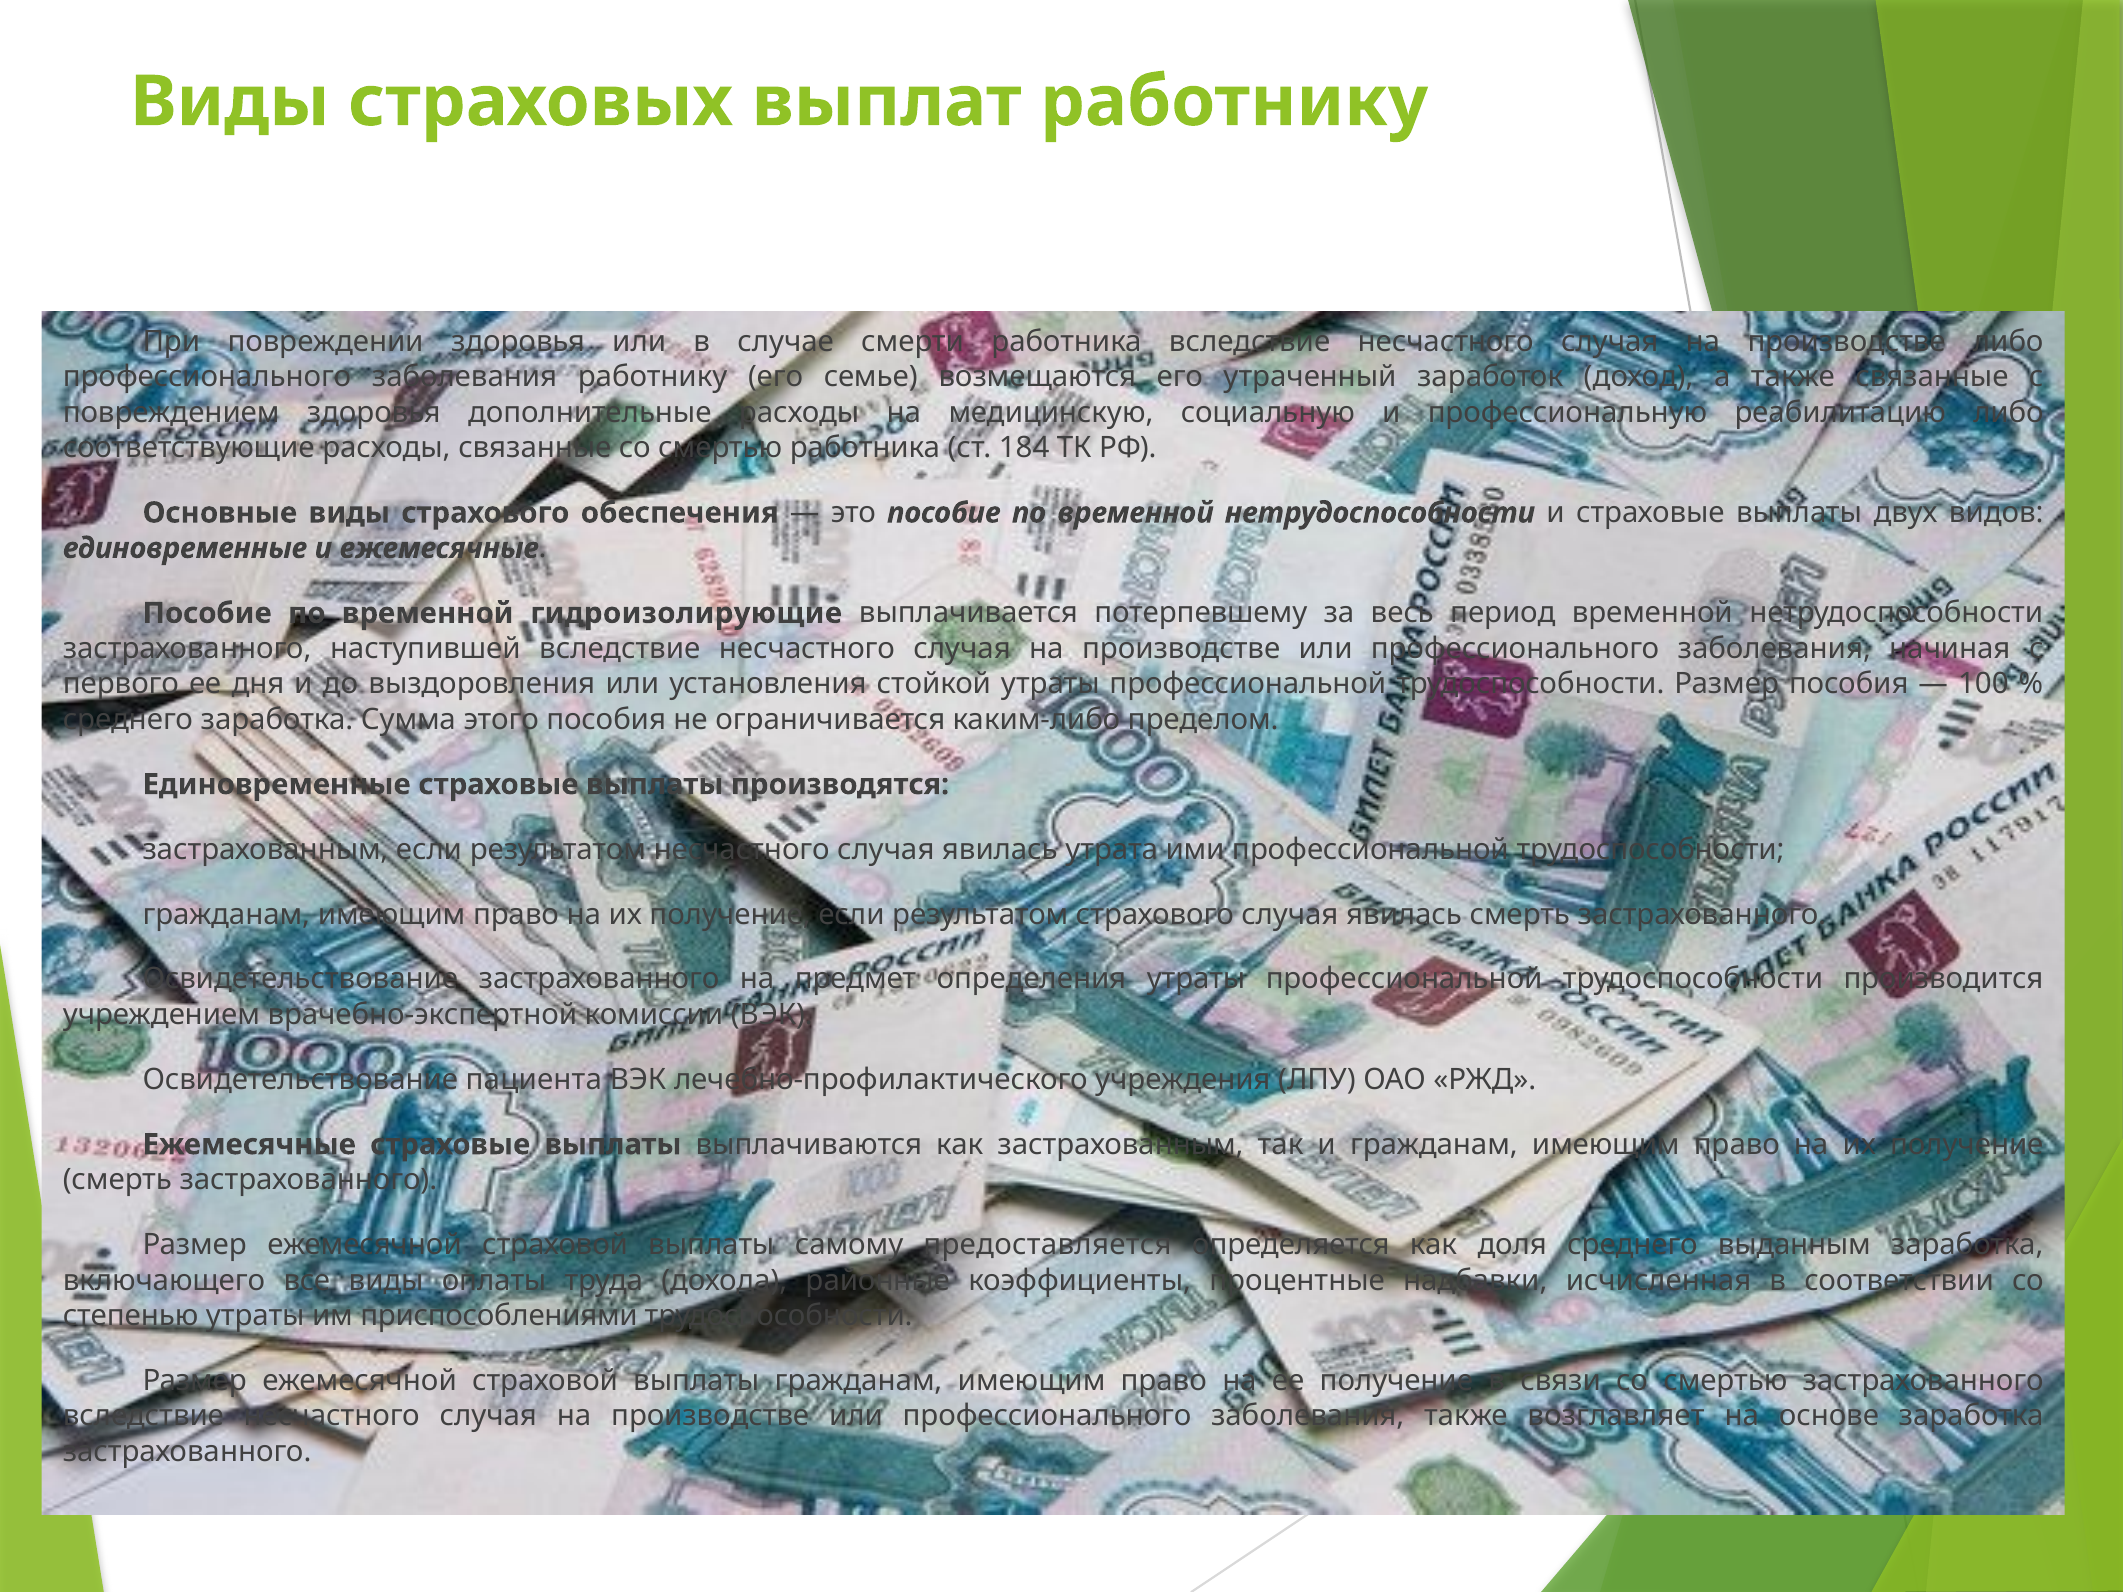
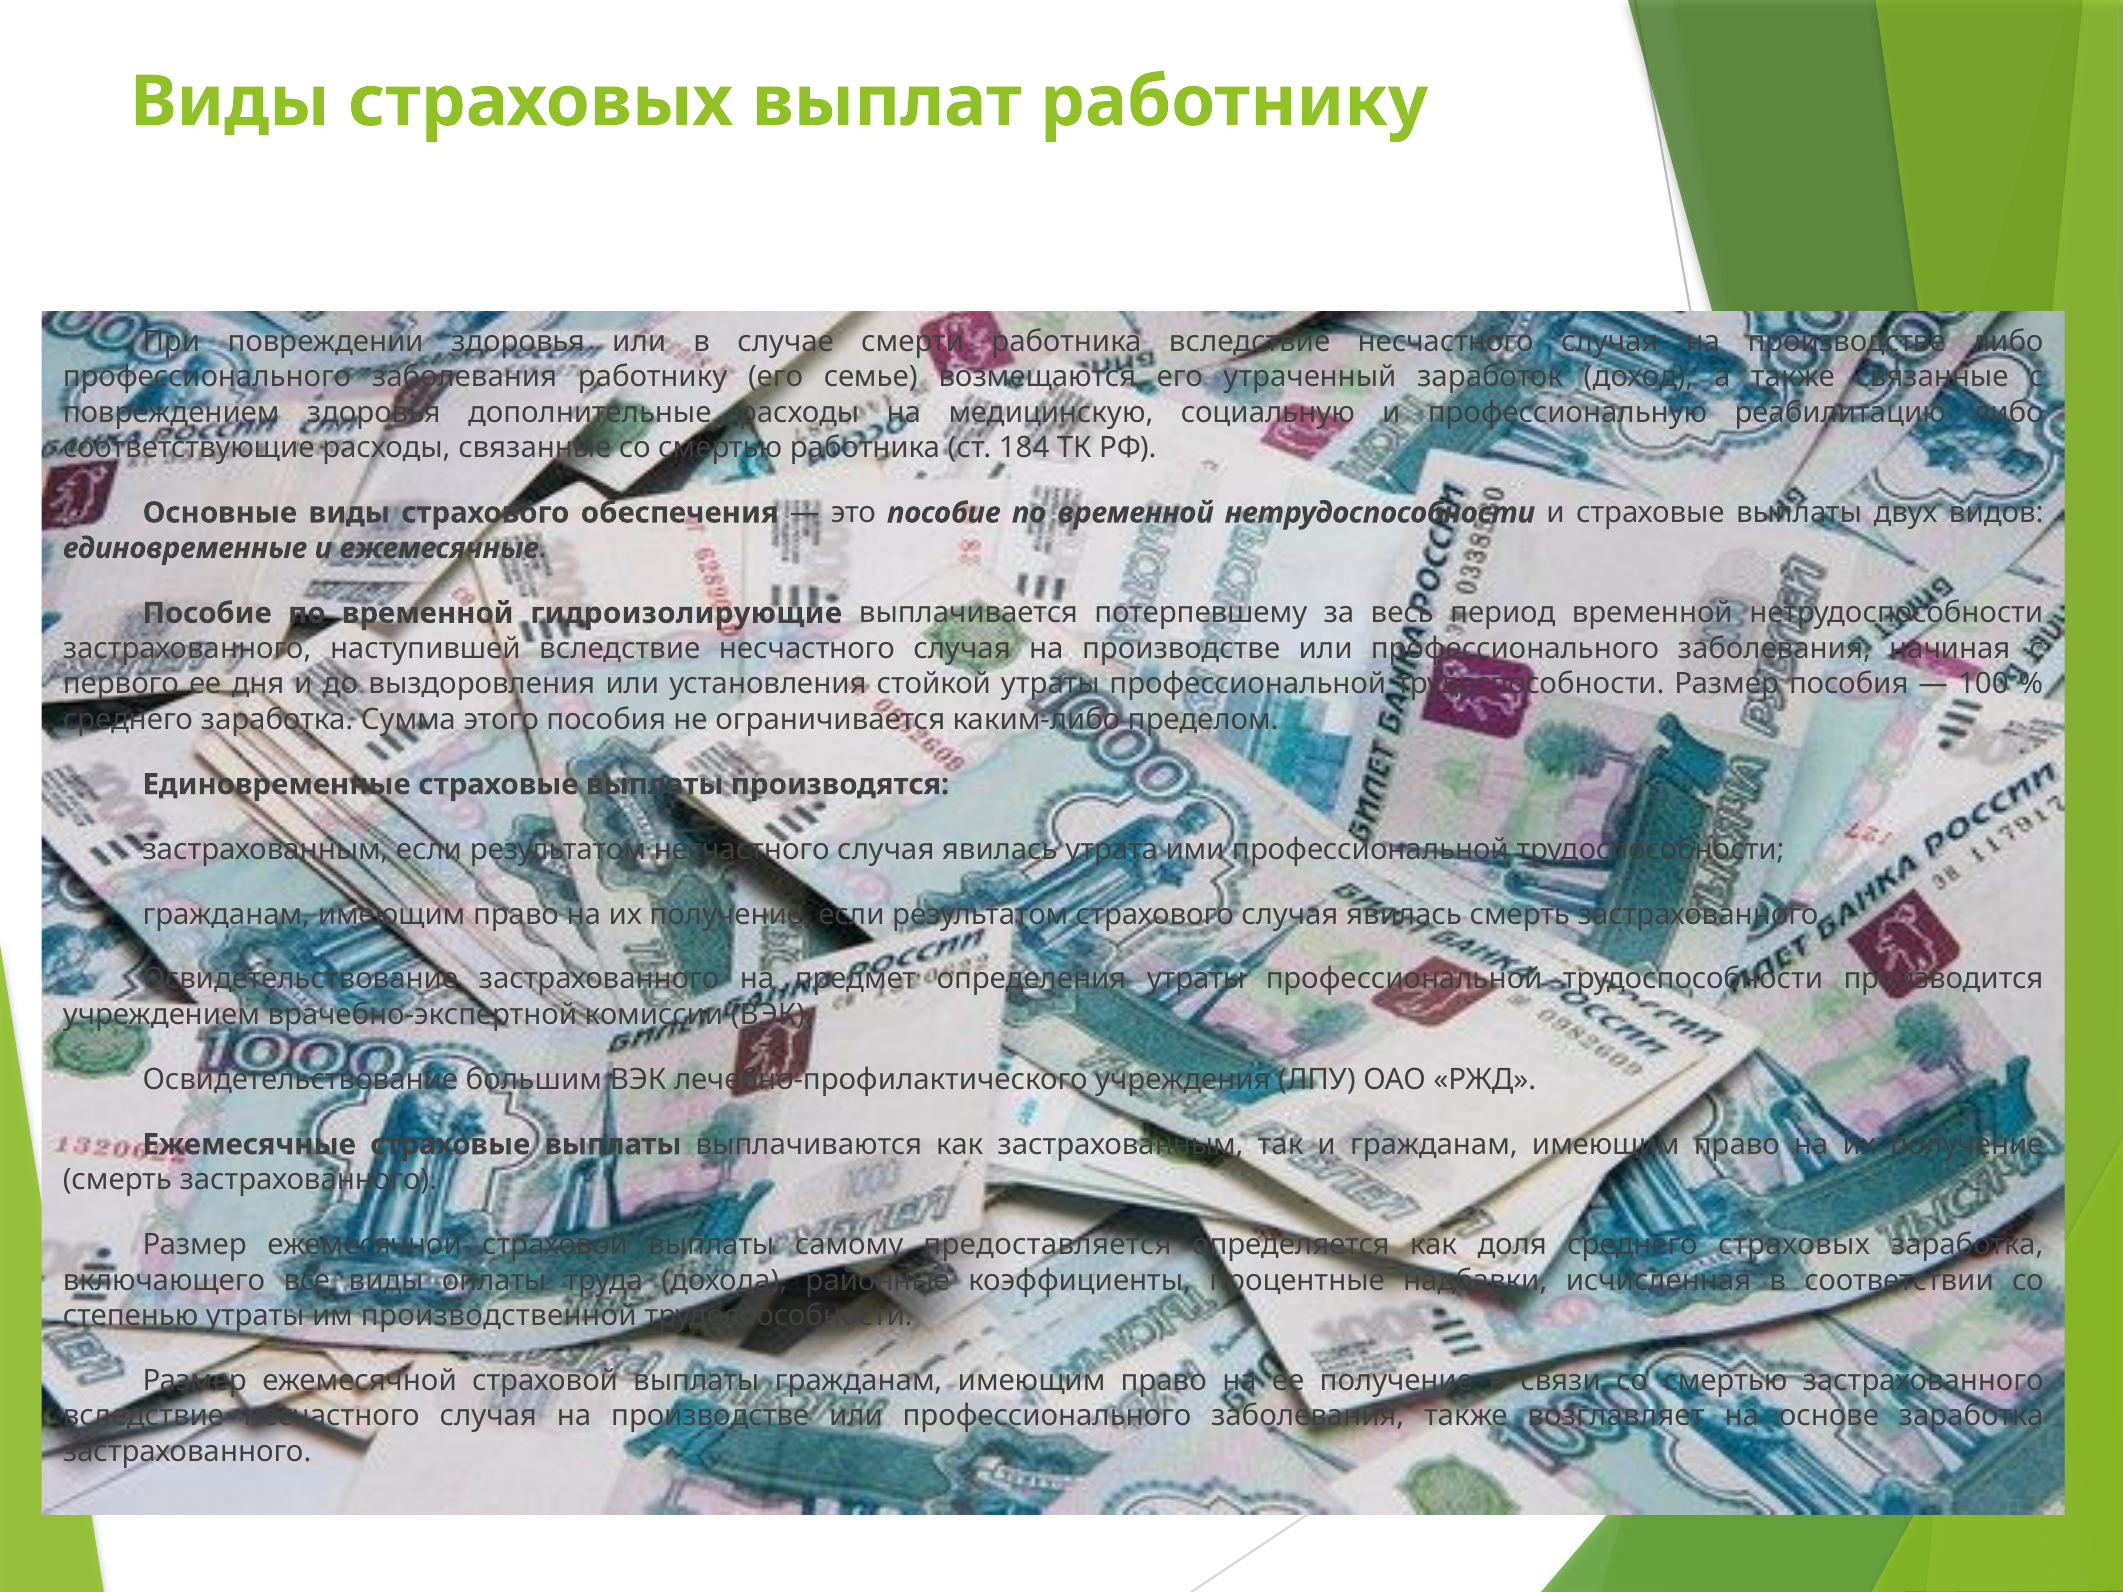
пациента: пациента -> большим
среднего выданным: выданным -> страховых
приспособлениями: приспособлениями -> производственной
